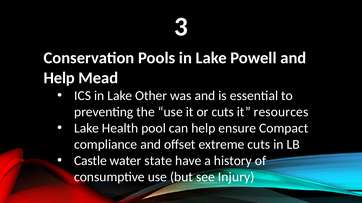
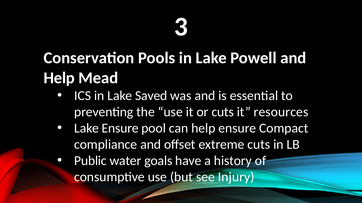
Other: Other -> Saved
Lake Health: Health -> Ensure
Castle: Castle -> Public
state: state -> goals
